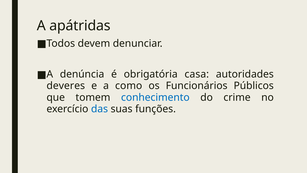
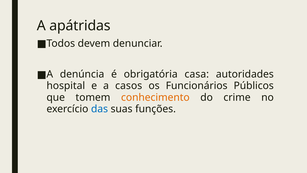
deveres: deveres -> hospital
como: como -> casos
conhecimento colour: blue -> orange
